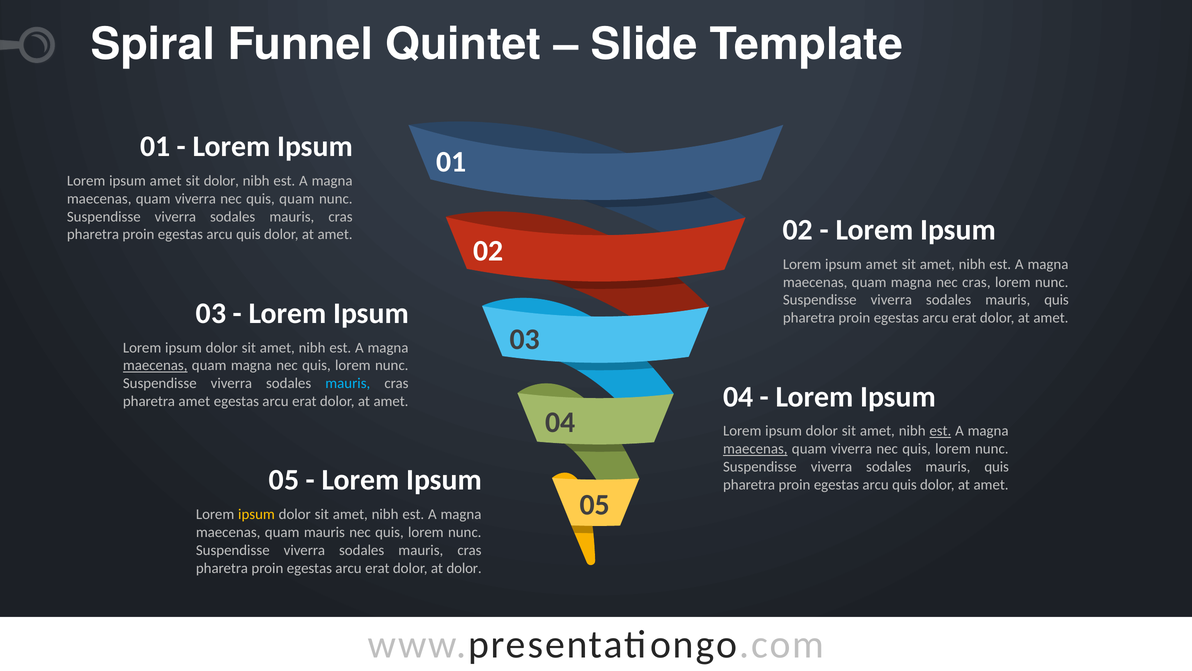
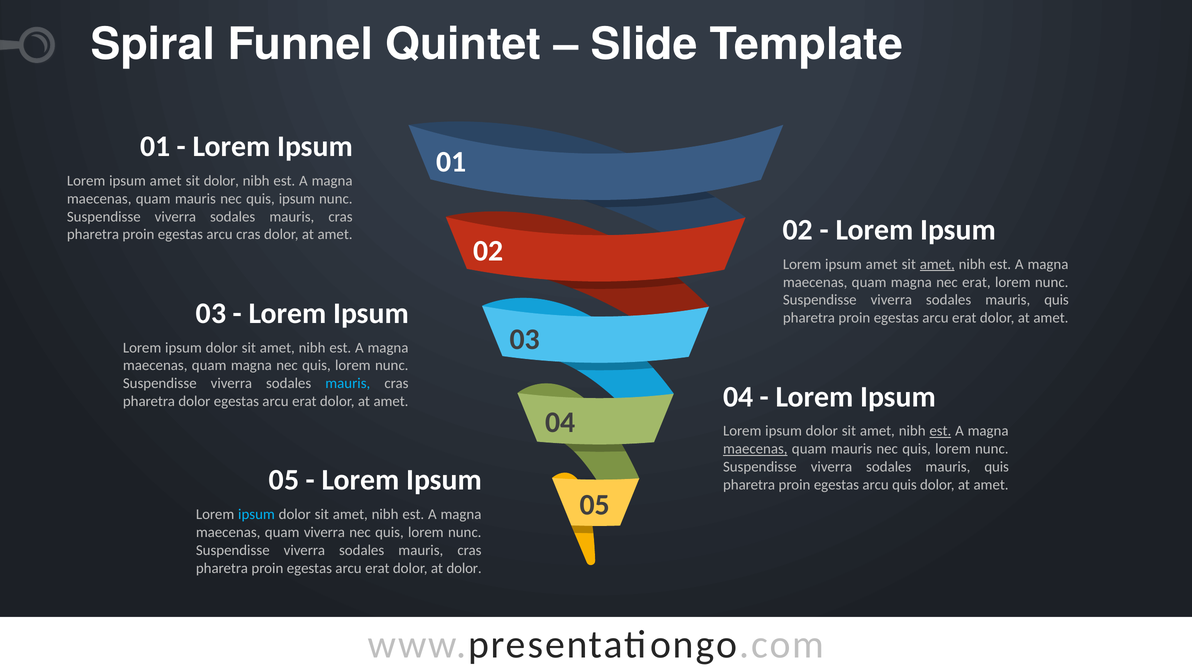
viverra at (195, 199): viverra -> mauris
quis quam: quam -> ipsum
quis at (248, 234): quis -> cras
amet at (937, 264) underline: none -> present
nec cras: cras -> erat
maecenas at (155, 365) underline: present -> none
pharetra amet: amet -> dolor
viverra at (852, 449): viverra -> mauris
ipsum at (256, 514) colour: yellow -> light blue
quam mauris: mauris -> viverra
